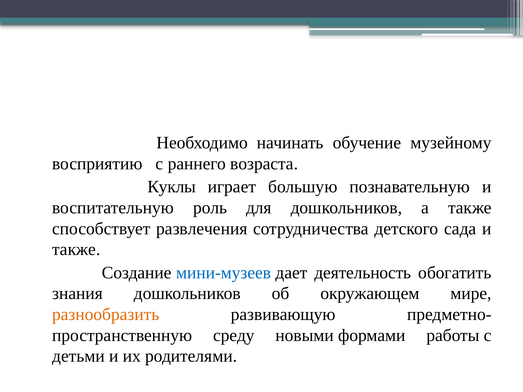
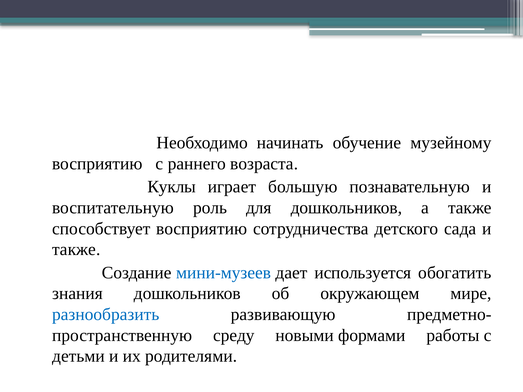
способствует развлечения: развлечения -> восприятию
деятельность: деятельность -> используется
разнообразить colour: orange -> blue
